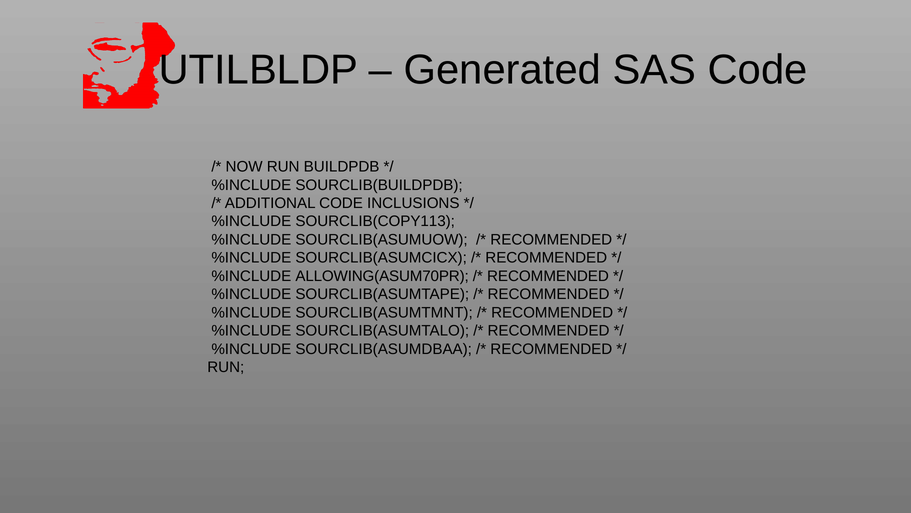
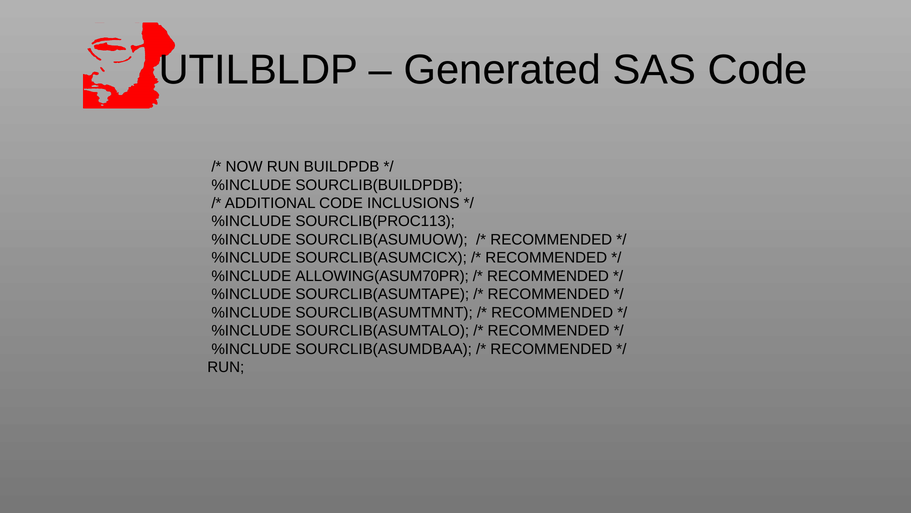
SOURCLIB(COPY113: SOURCLIB(COPY113 -> SOURCLIB(PROC113
